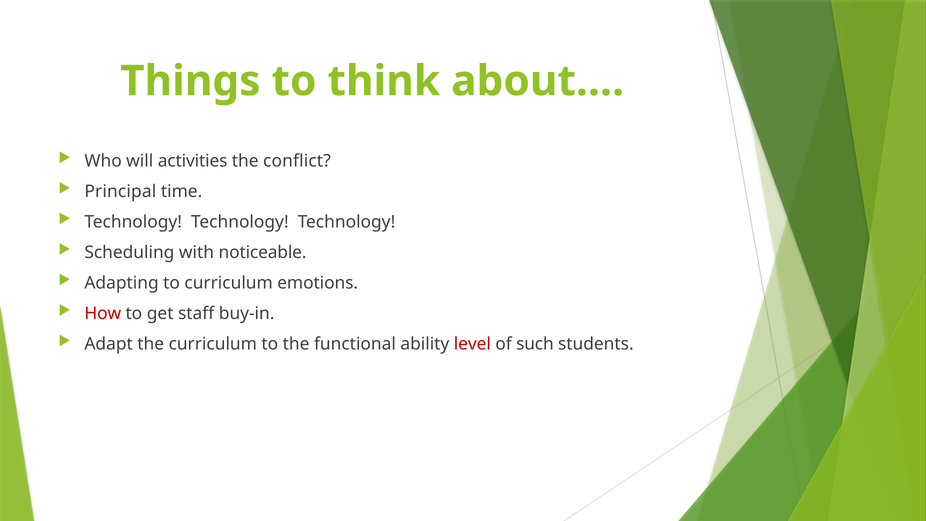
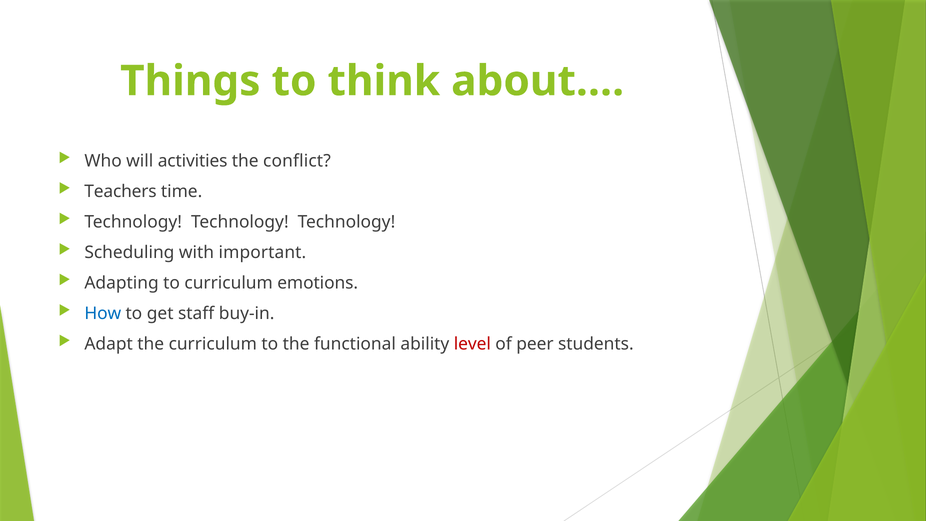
Principal: Principal -> Teachers
noticeable: noticeable -> important
How colour: red -> blue
such: such -> peer
